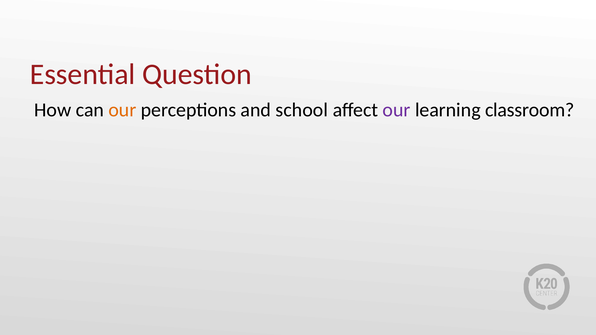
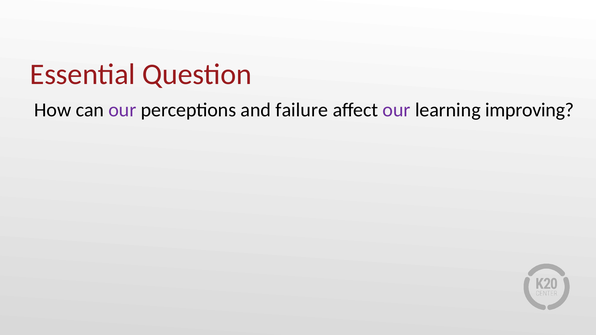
our at (122, 110) colour: orange -> purple
school: school -> failure
classroom: classroom -> improving
